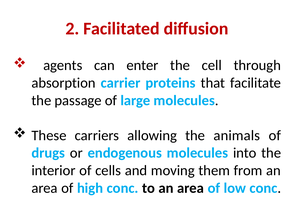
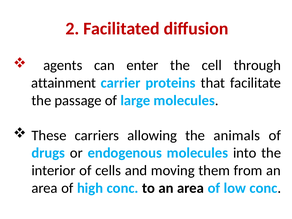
absorption: absorption -> attainment
